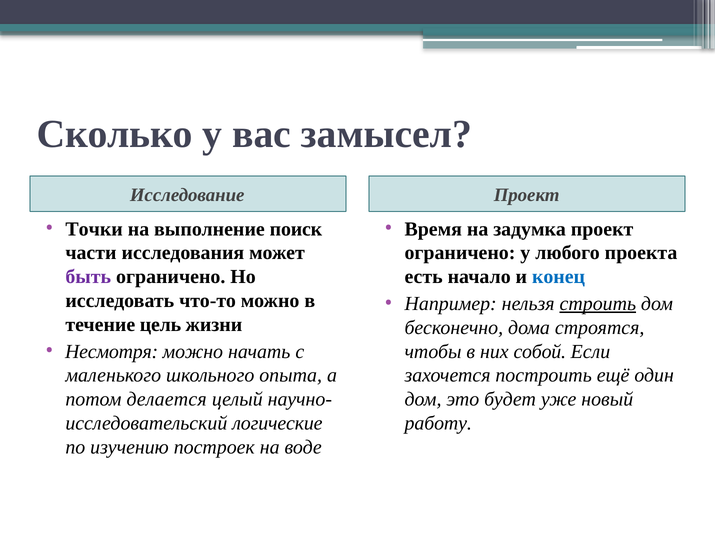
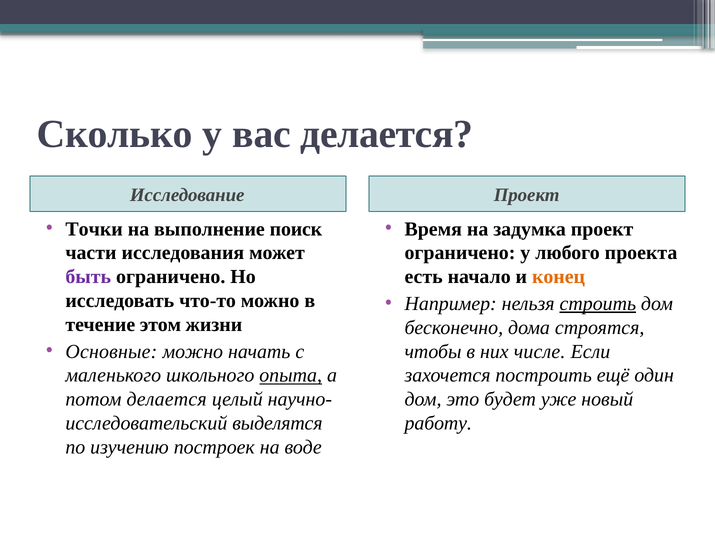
вас замысел: замысел -> делается
конец colour: blue -> orange
цель: цель -> этом
собой: собой -> числе
Несмотря: Несмотря -> Основные
опыта underline: none -> present
логические: логические -> выделятся
